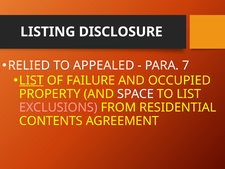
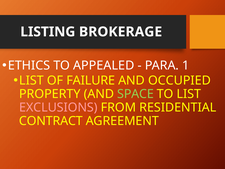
DISCLOSURE: DISCLOSURE -> BROKERAGE
RELIED: RELIED -> ETHICS
7: 7 -> 1
LIST at (31, 80) underline: present -> none
SPACE colour: white -> light green
CONTENTS: CONTENTS -> CONTRACT
